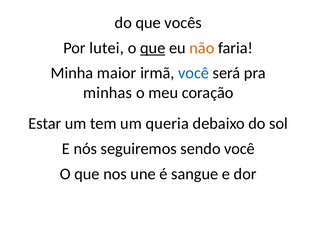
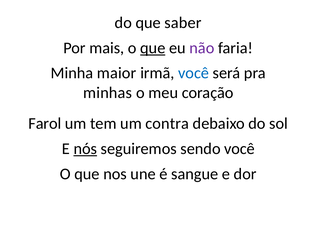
vocês: vocês -> saber
lutei: lutei -> mais
não colour: orange -> purple
Estar: Estar -> Farol
queria: queria -> contra
nós underline: none -> present
